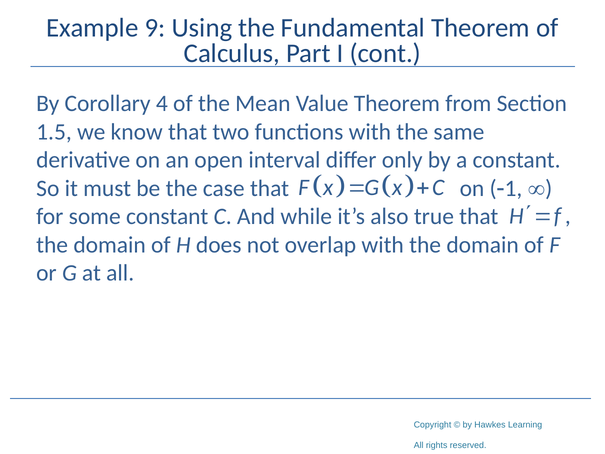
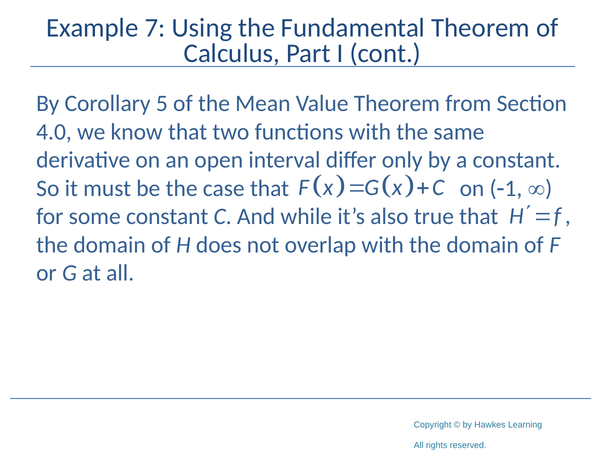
9: 9 -> 7
4: 4 -> 5
1.5: 1.5 -> 4.0
